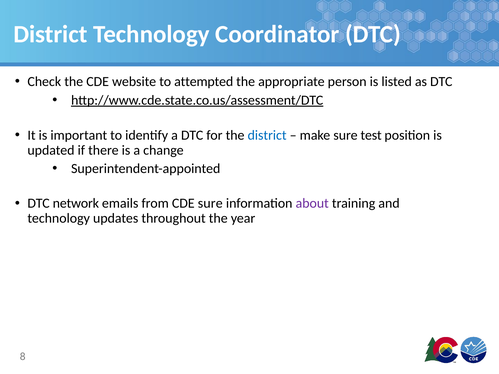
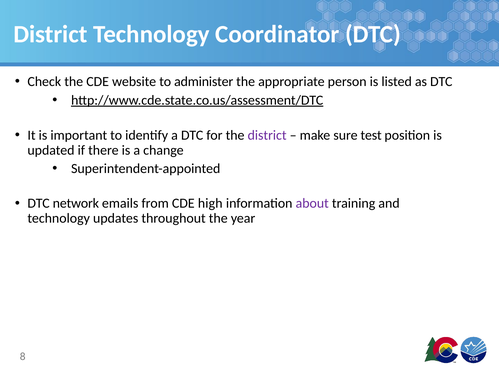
attempted: attempted -> administer
district at (267, 135) colour: blue -> purple
CDE sure: sure -> high
